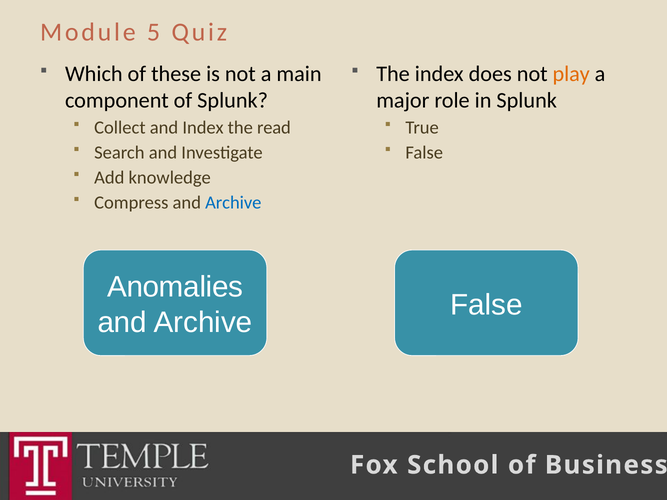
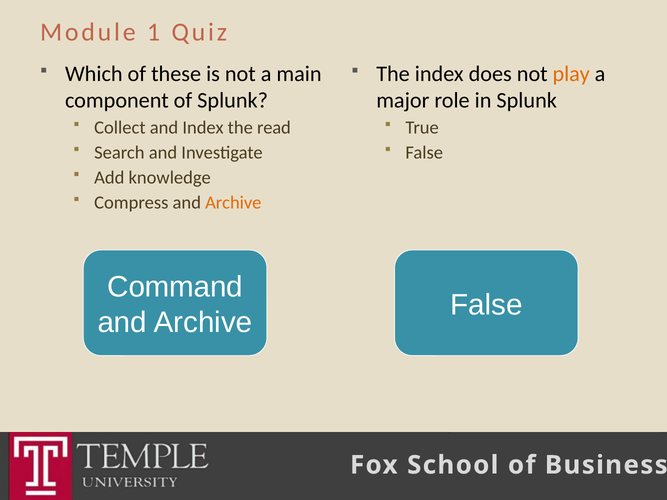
5: 5 -> 1
Archive at (233, 203) colour: blue -> orange
Anomalies: Anomalies -> Command
